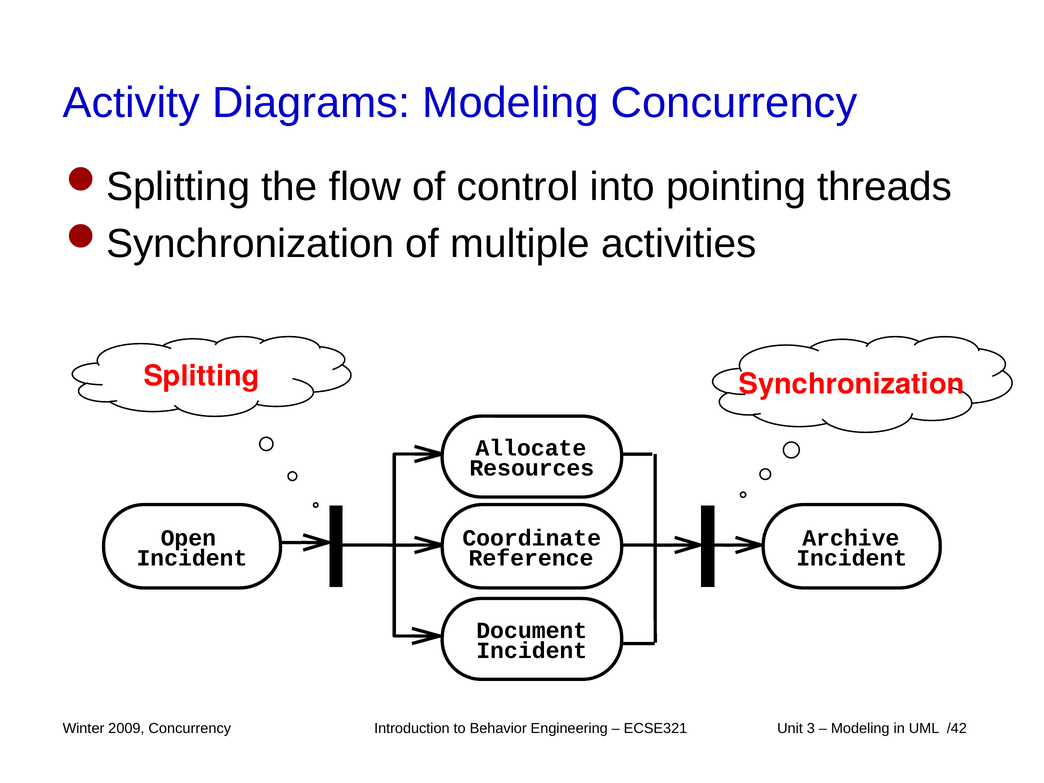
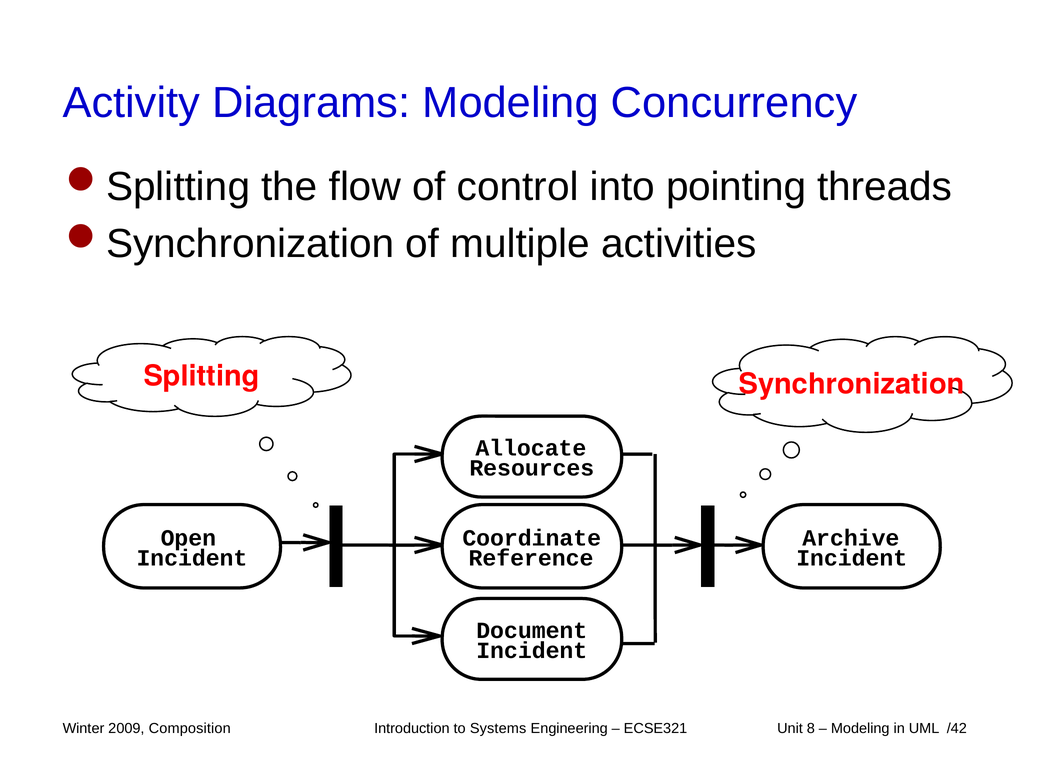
2009 Concurrency: Concurrency -> Composition
Behavior: Behavior -> Systems
3: 3 -> 8
